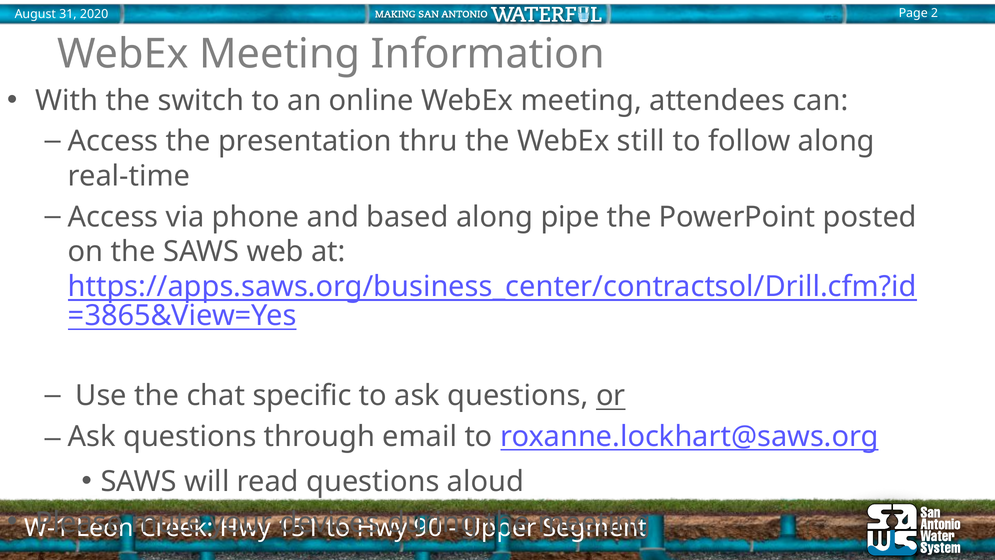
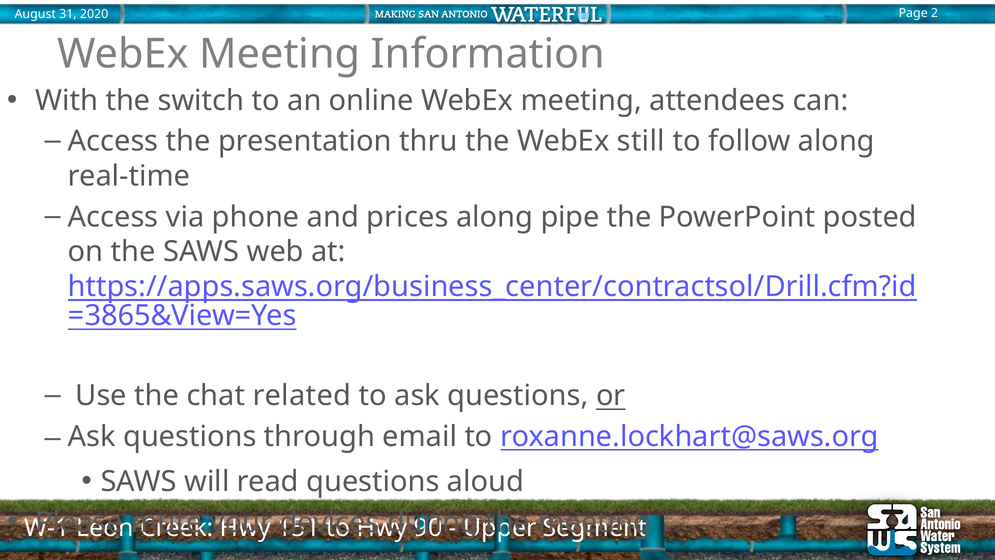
based: based -> prices
specific: specific -> related
